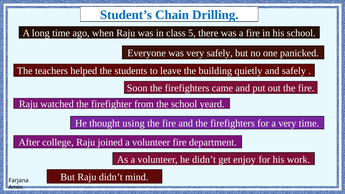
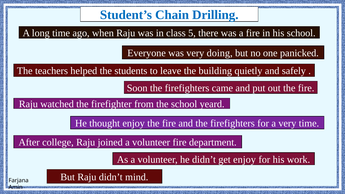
very safely: safely -> doing
thought using: using -> enjoy
